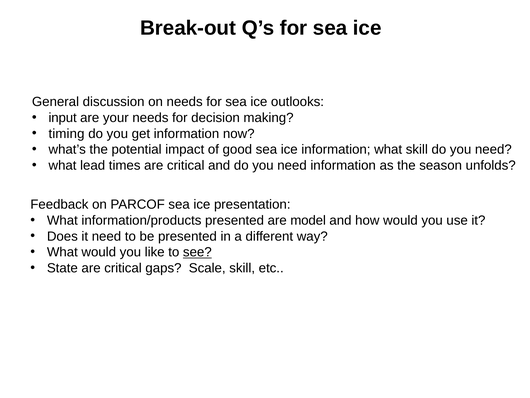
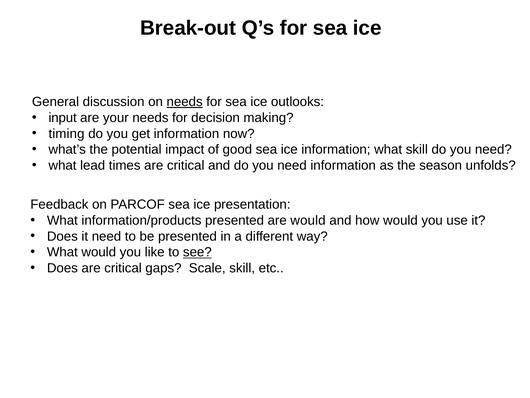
needs at (185, 102) underline: none -> present
are model: model -> would
State at (62, 268): State -> Does
